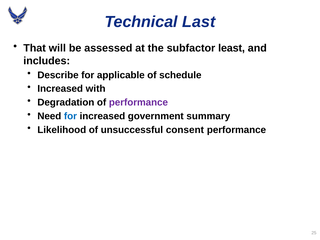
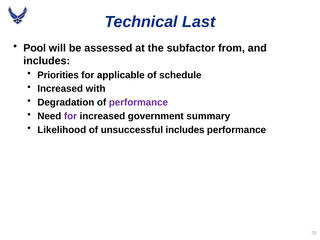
That: That -> Pool
least: least -> from
Describe: Describe -> Priorities
for at (70, 116) colour: blue -> purple
unsuccessful consent: consent -> includes
